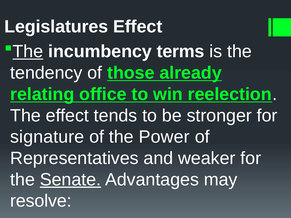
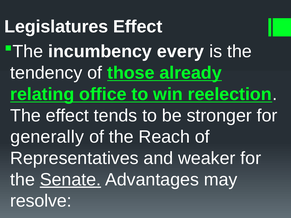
The at (28, 52) underline: present -> none
terms: terms -> every
signature: signature -> generally
Power: Power -> Reach
